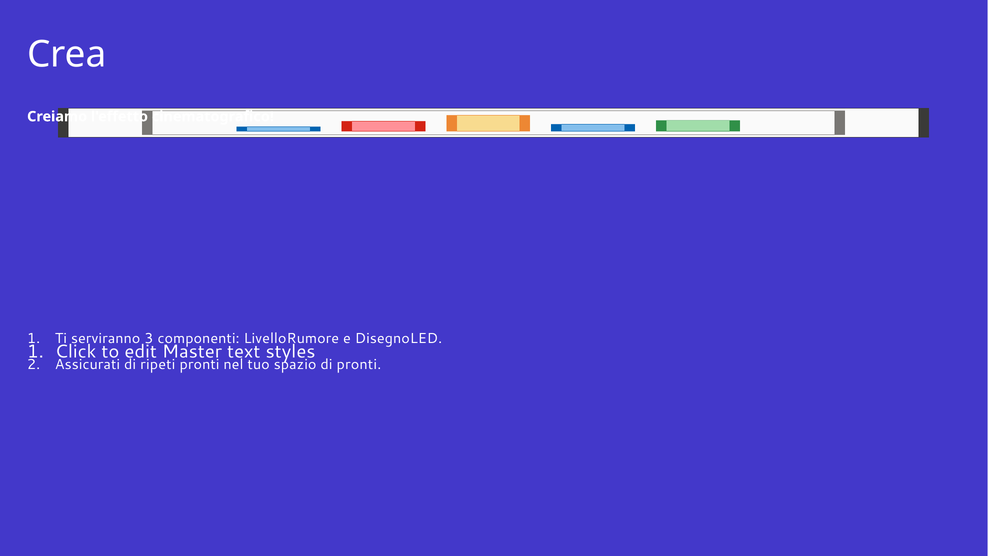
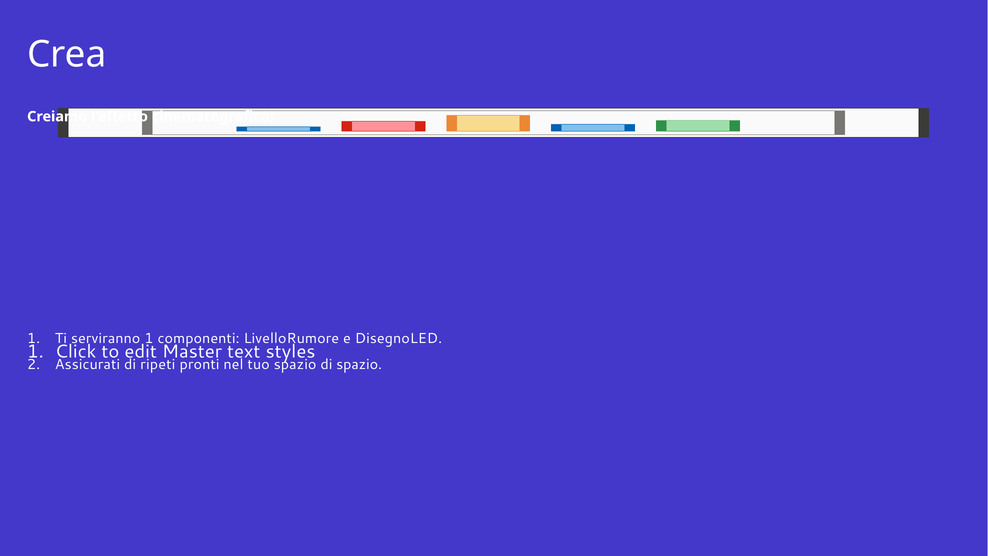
serviranno 3: 3 -> 1
di pronti: pronti -> spazio
